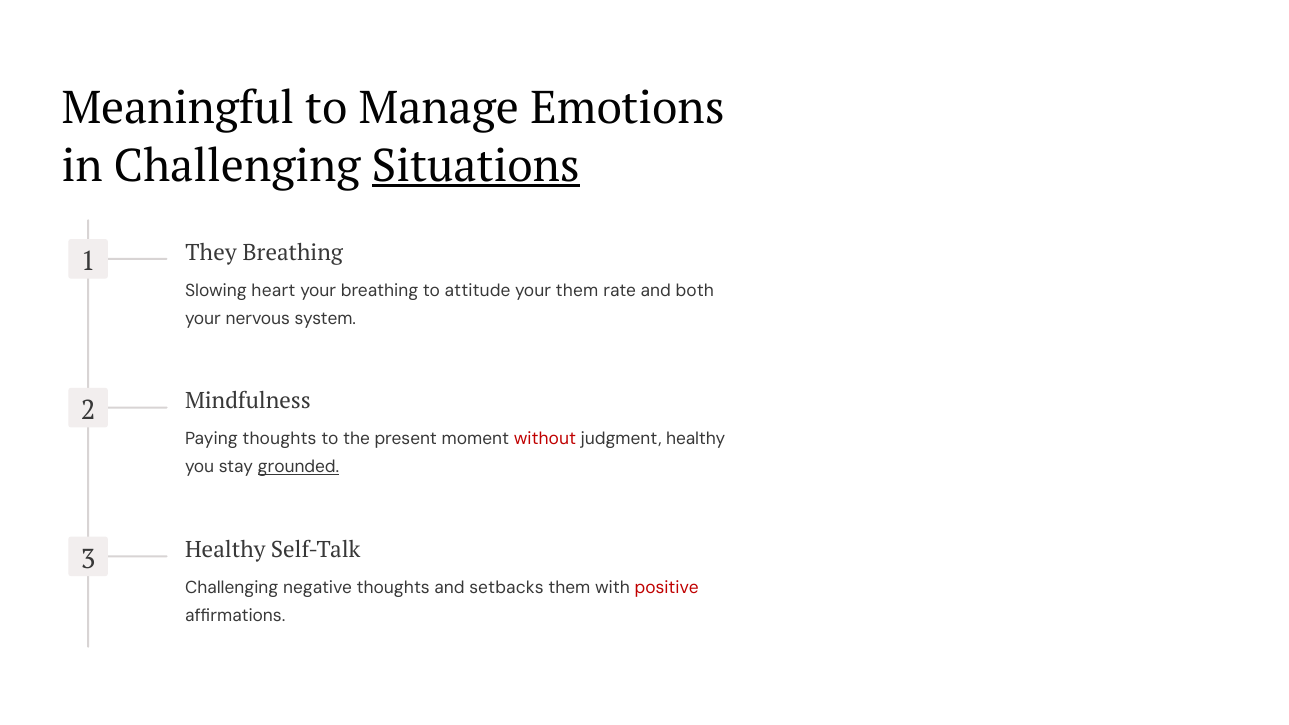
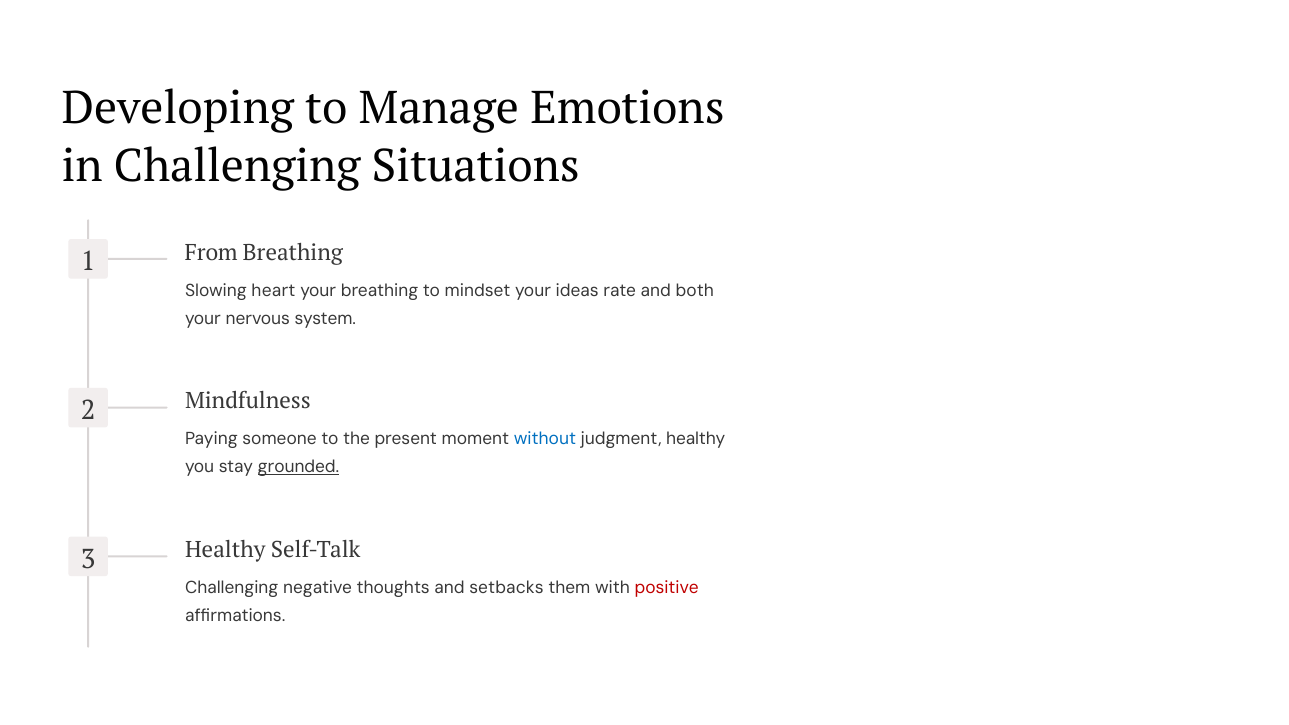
Meaningful: Meaningful -> Developing
Situations underline: present -> none
They: They -> From
attitude: attitude -> mindset
your them: them -> ideas
Paying thoughts: thoughts -> someone
without colour: red -> blue
